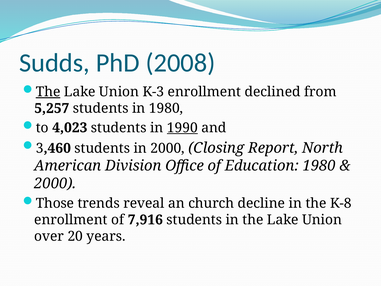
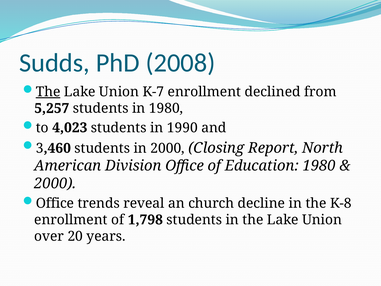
K-3: K-3 -> K-7
1990 underline: present -> none
Those at (55, 203): Those -> Office
7,916: 7,916 -> 1,798
